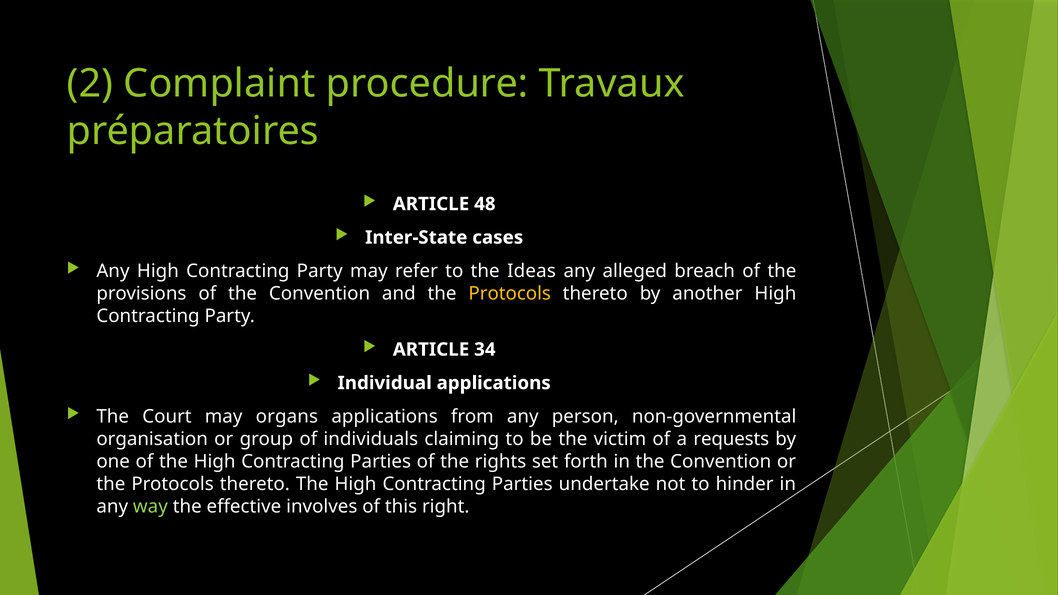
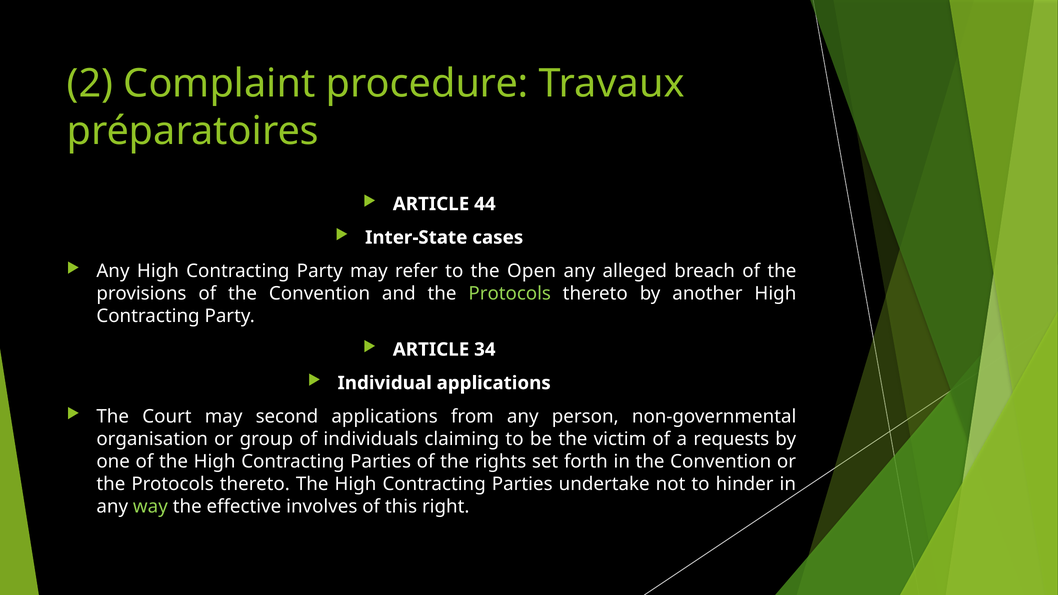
48: 48 -> 44
Ideas: Ideas -> Open
Protocols at (510, 294) colour: yellow -> light green
organs: organs -> second
